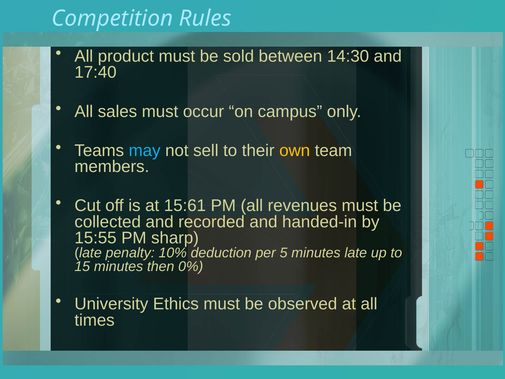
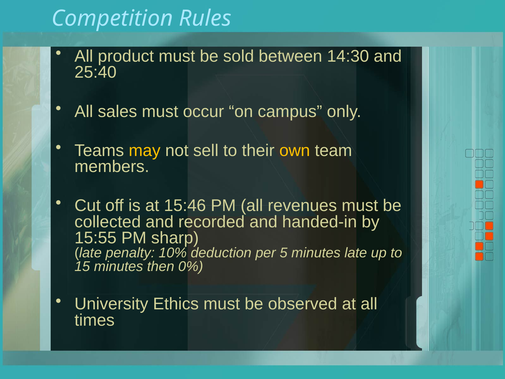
17:40: 17:40 -> 25:40
may colour: light blue -> yellow
15:61: 15:61 -> 15:46
